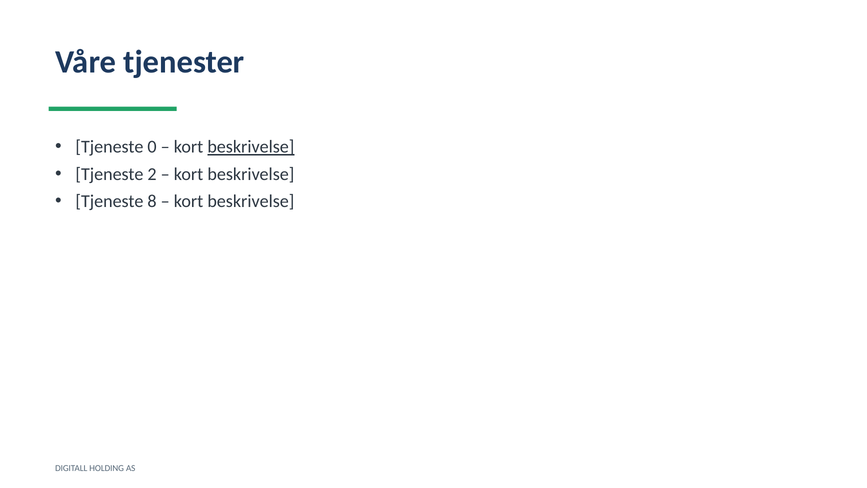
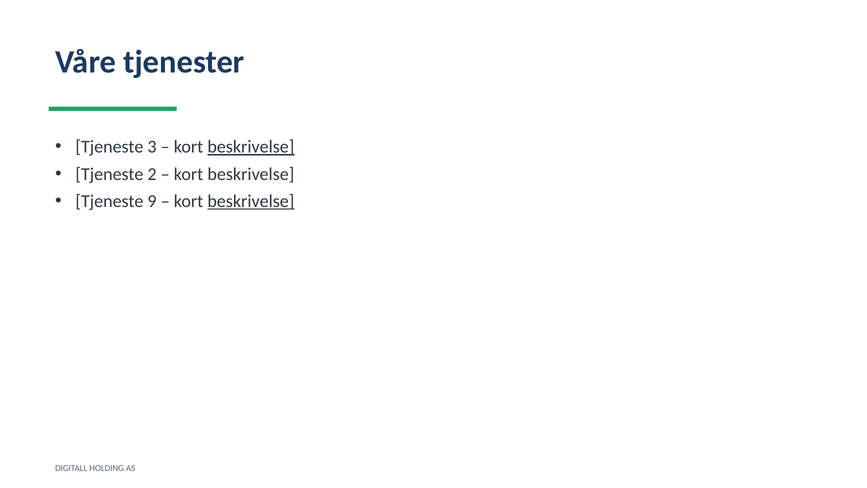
0: 0 -> 3
8: 8 -> 9
beskrivelse at (251, 201) underline: none -> present
